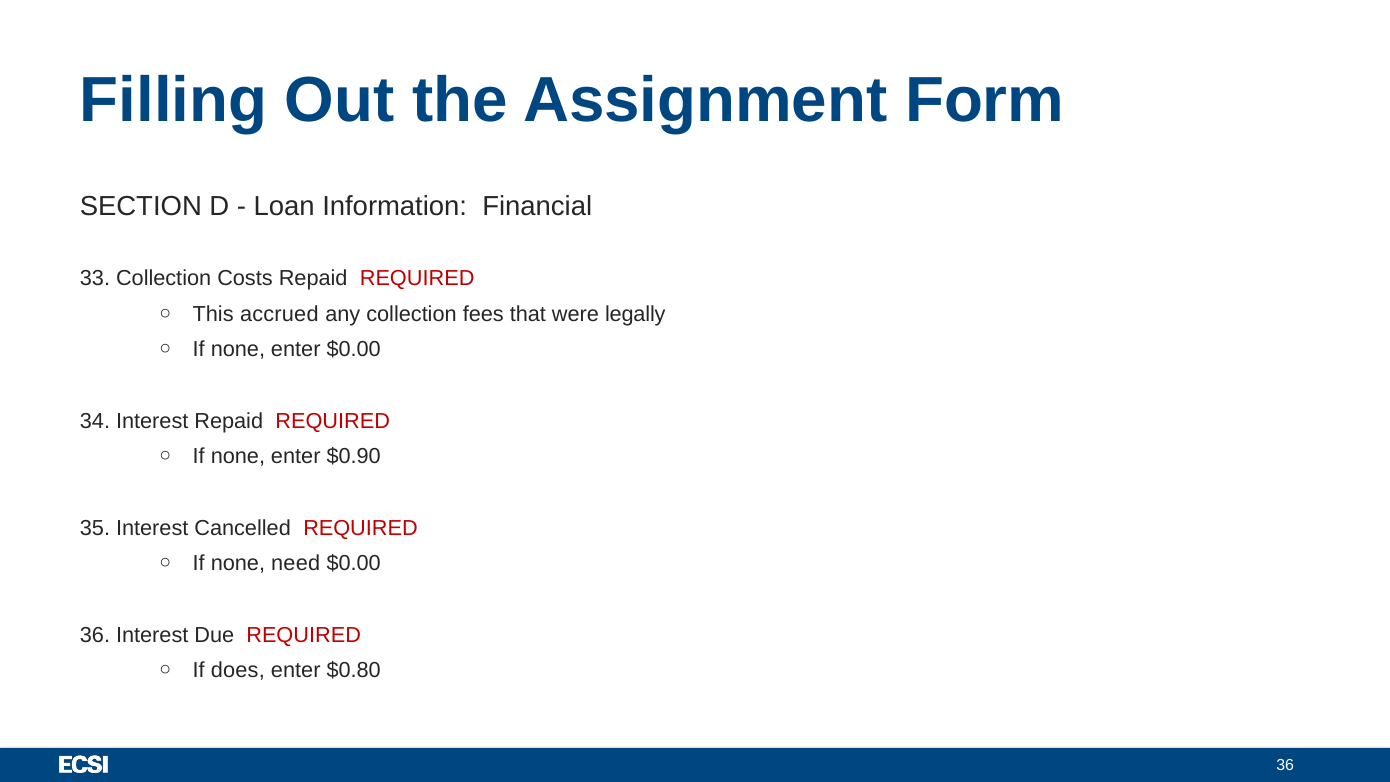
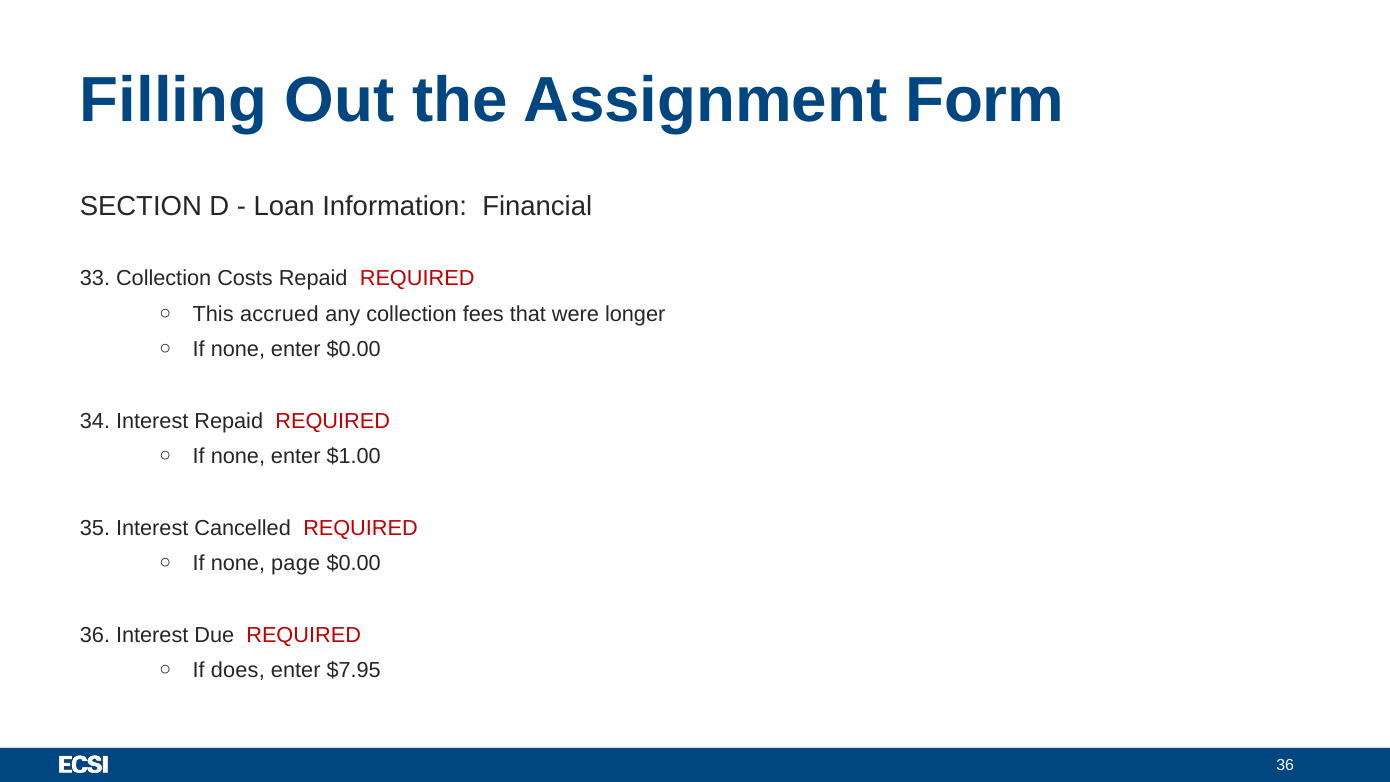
legally: legally -> longer
$0.90: $0.90 -> $1.00
need: need -> page
$0.80: $0.80 -> $7.95
